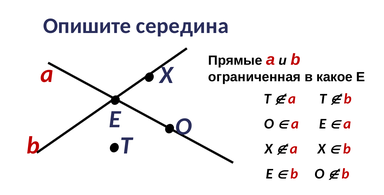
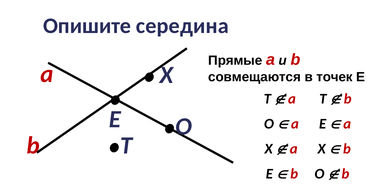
ограниченная: ограниченная -> совмещаются
какое: какое -> точек
